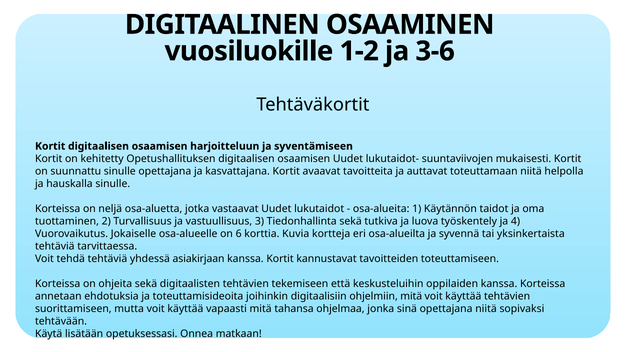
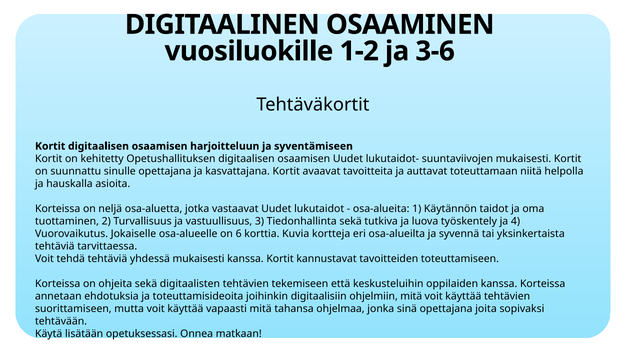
hauskalla sinulle: sinulle -> asioita
yhdessä asiakirjaan: asiakirjaan -> mukaisesti
opettajana niitä: niitä -> joita
